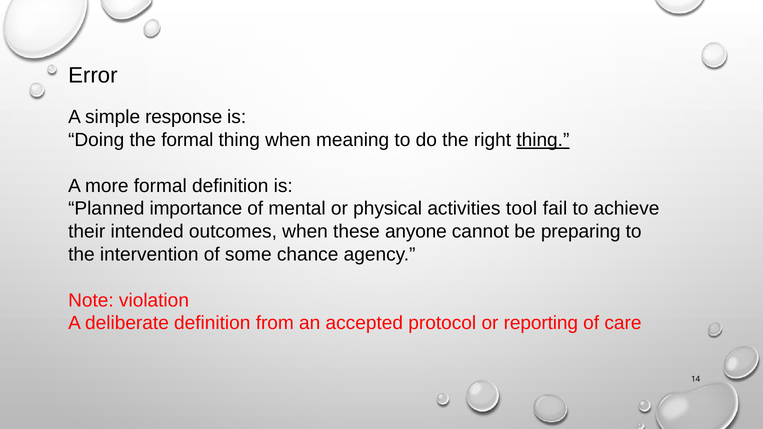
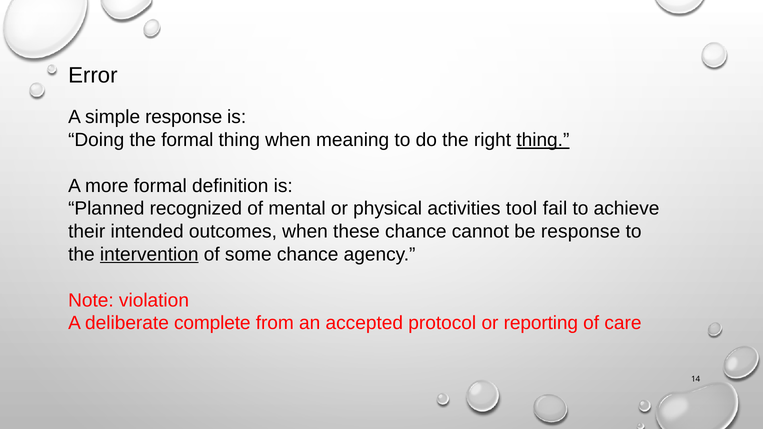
importance: importance -> recognized
these anyone: anyone -> chance
be preparing: preparing -> response
intervention underline: none -> present
deliberate definition: definition -> complete
